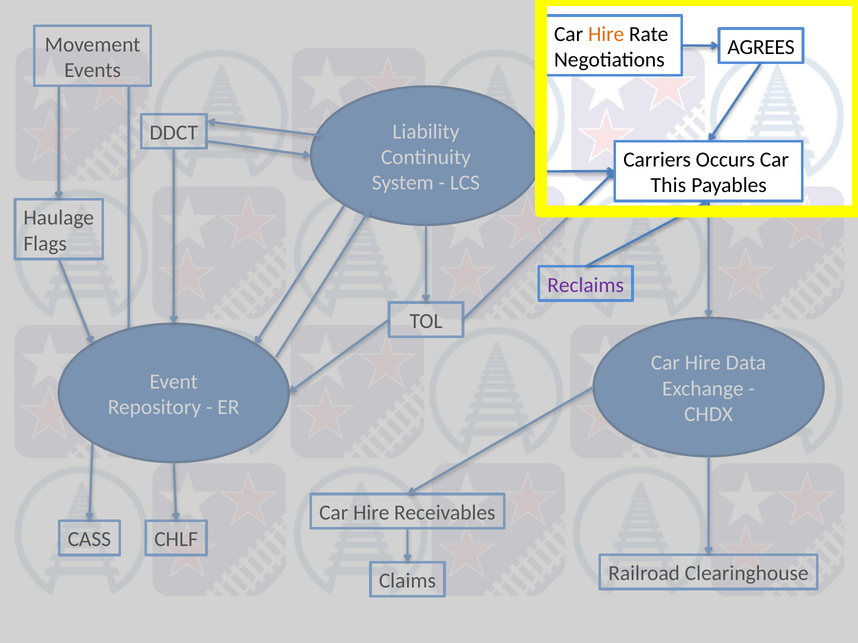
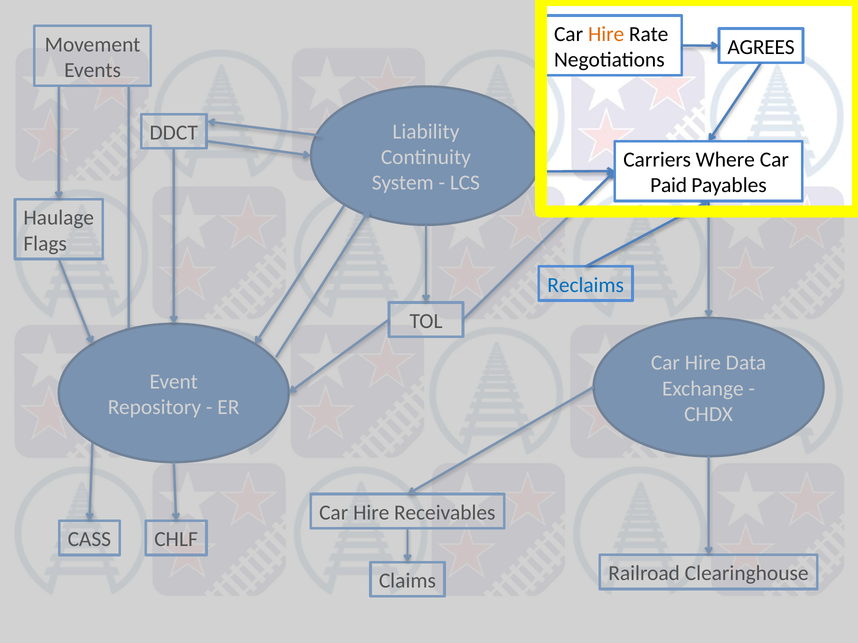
Occurs: Occurs -> Where
This: This -> Paid
Reclaims colour: purple -> blue
